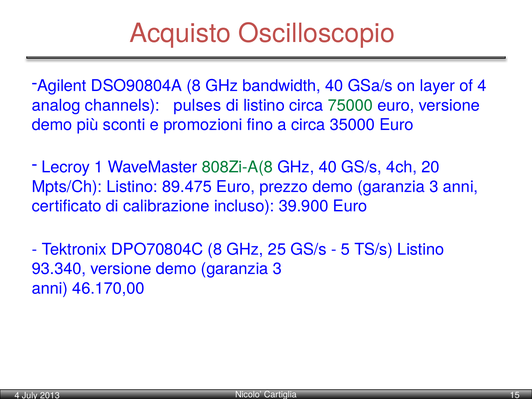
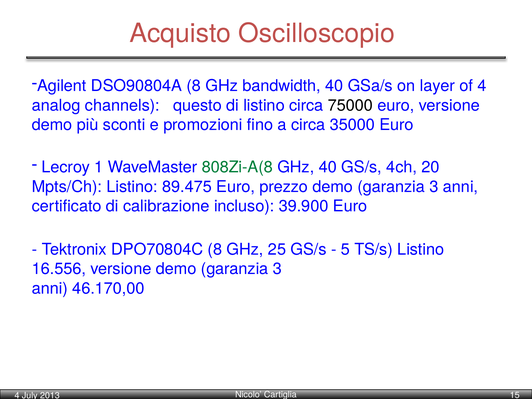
pulses: pulses -> questo
75000 colour: green -> black
93.340: 93.340 -> 16.556
